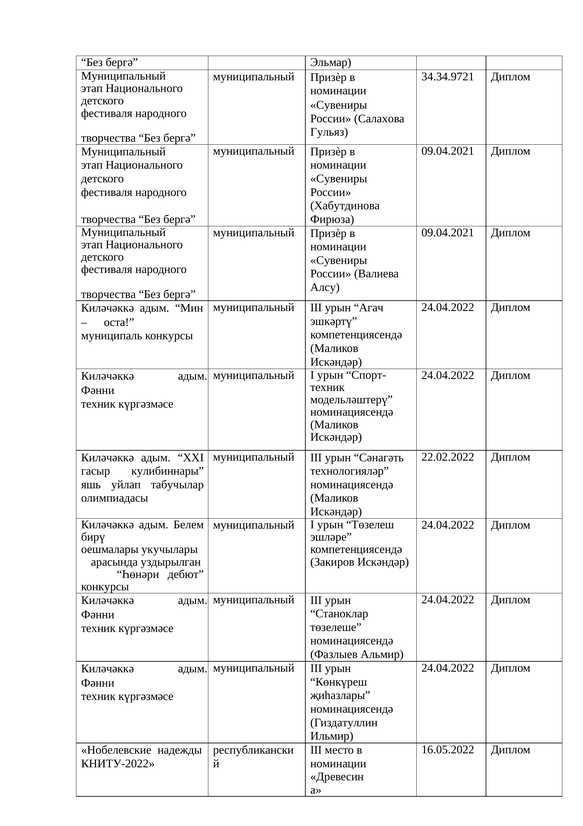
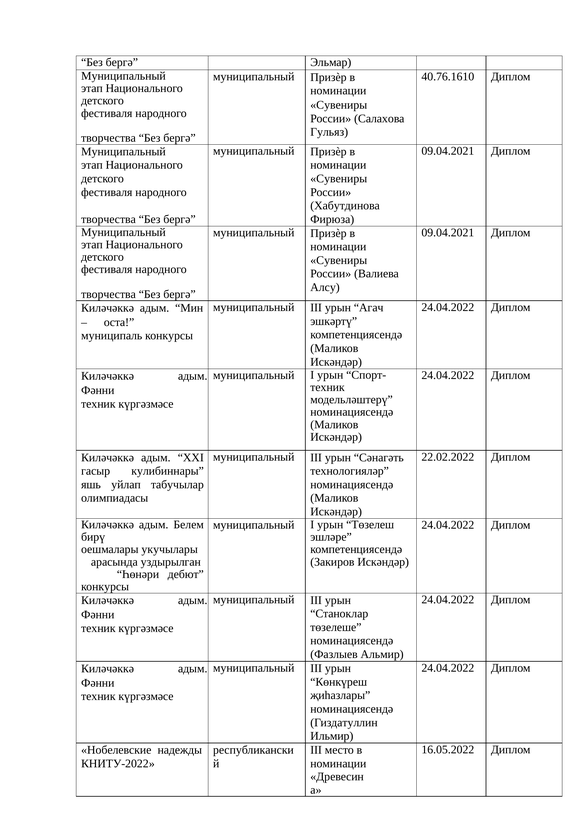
34.34.9721: 34.34.9721 -> 40.76.1610
